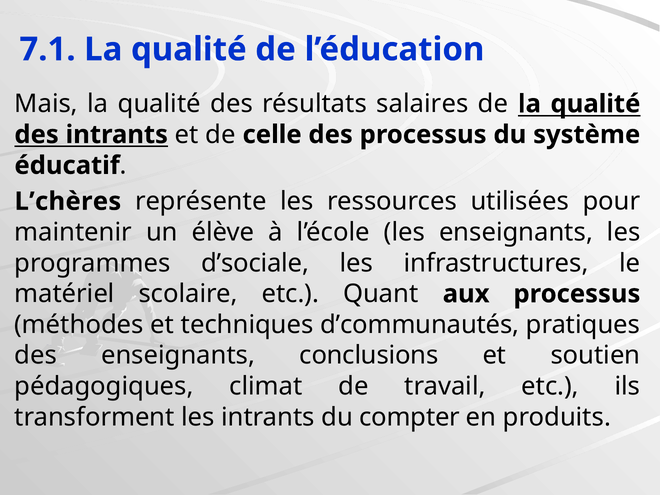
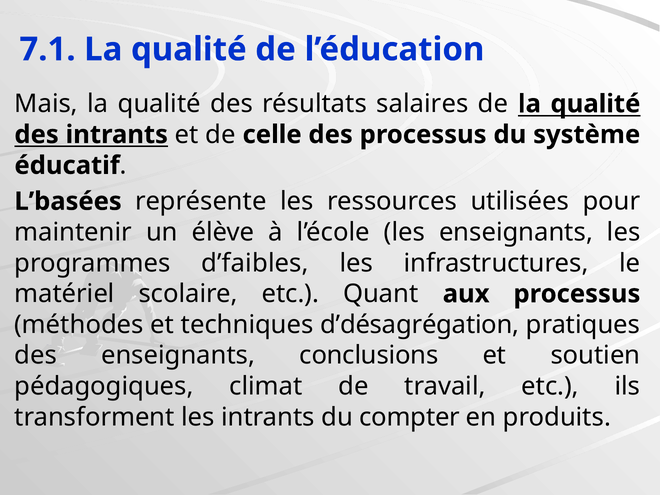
L’chères: L’chères -> L’basées
d’sociale: d’sociale -> d’faibles
d’communautés: d’communautés -> d’désagrégation
